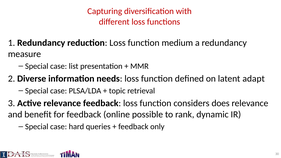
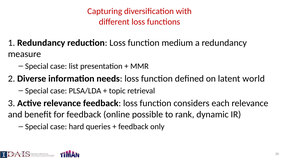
adapt: adapt -> world
does: does -> each
